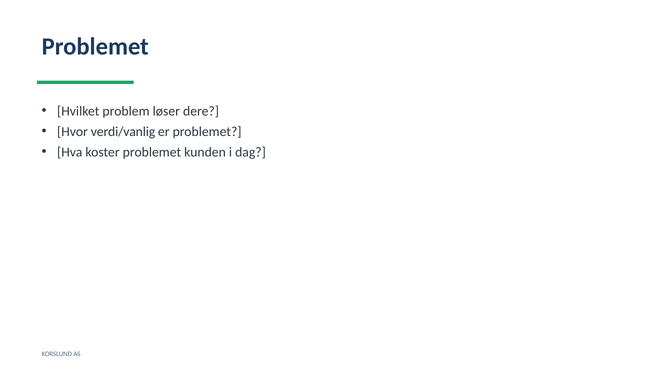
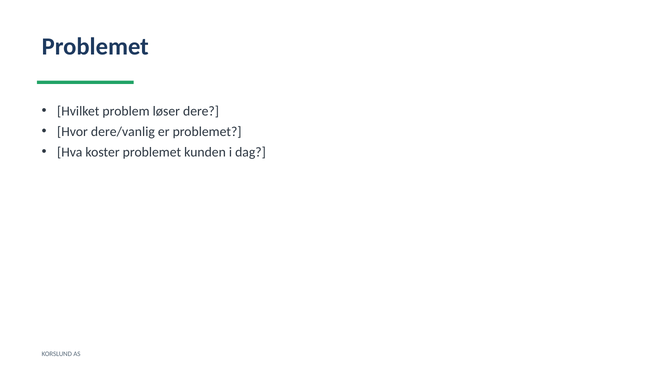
verdi/vanlig: verdi/vanlig -> dere/vanlig
